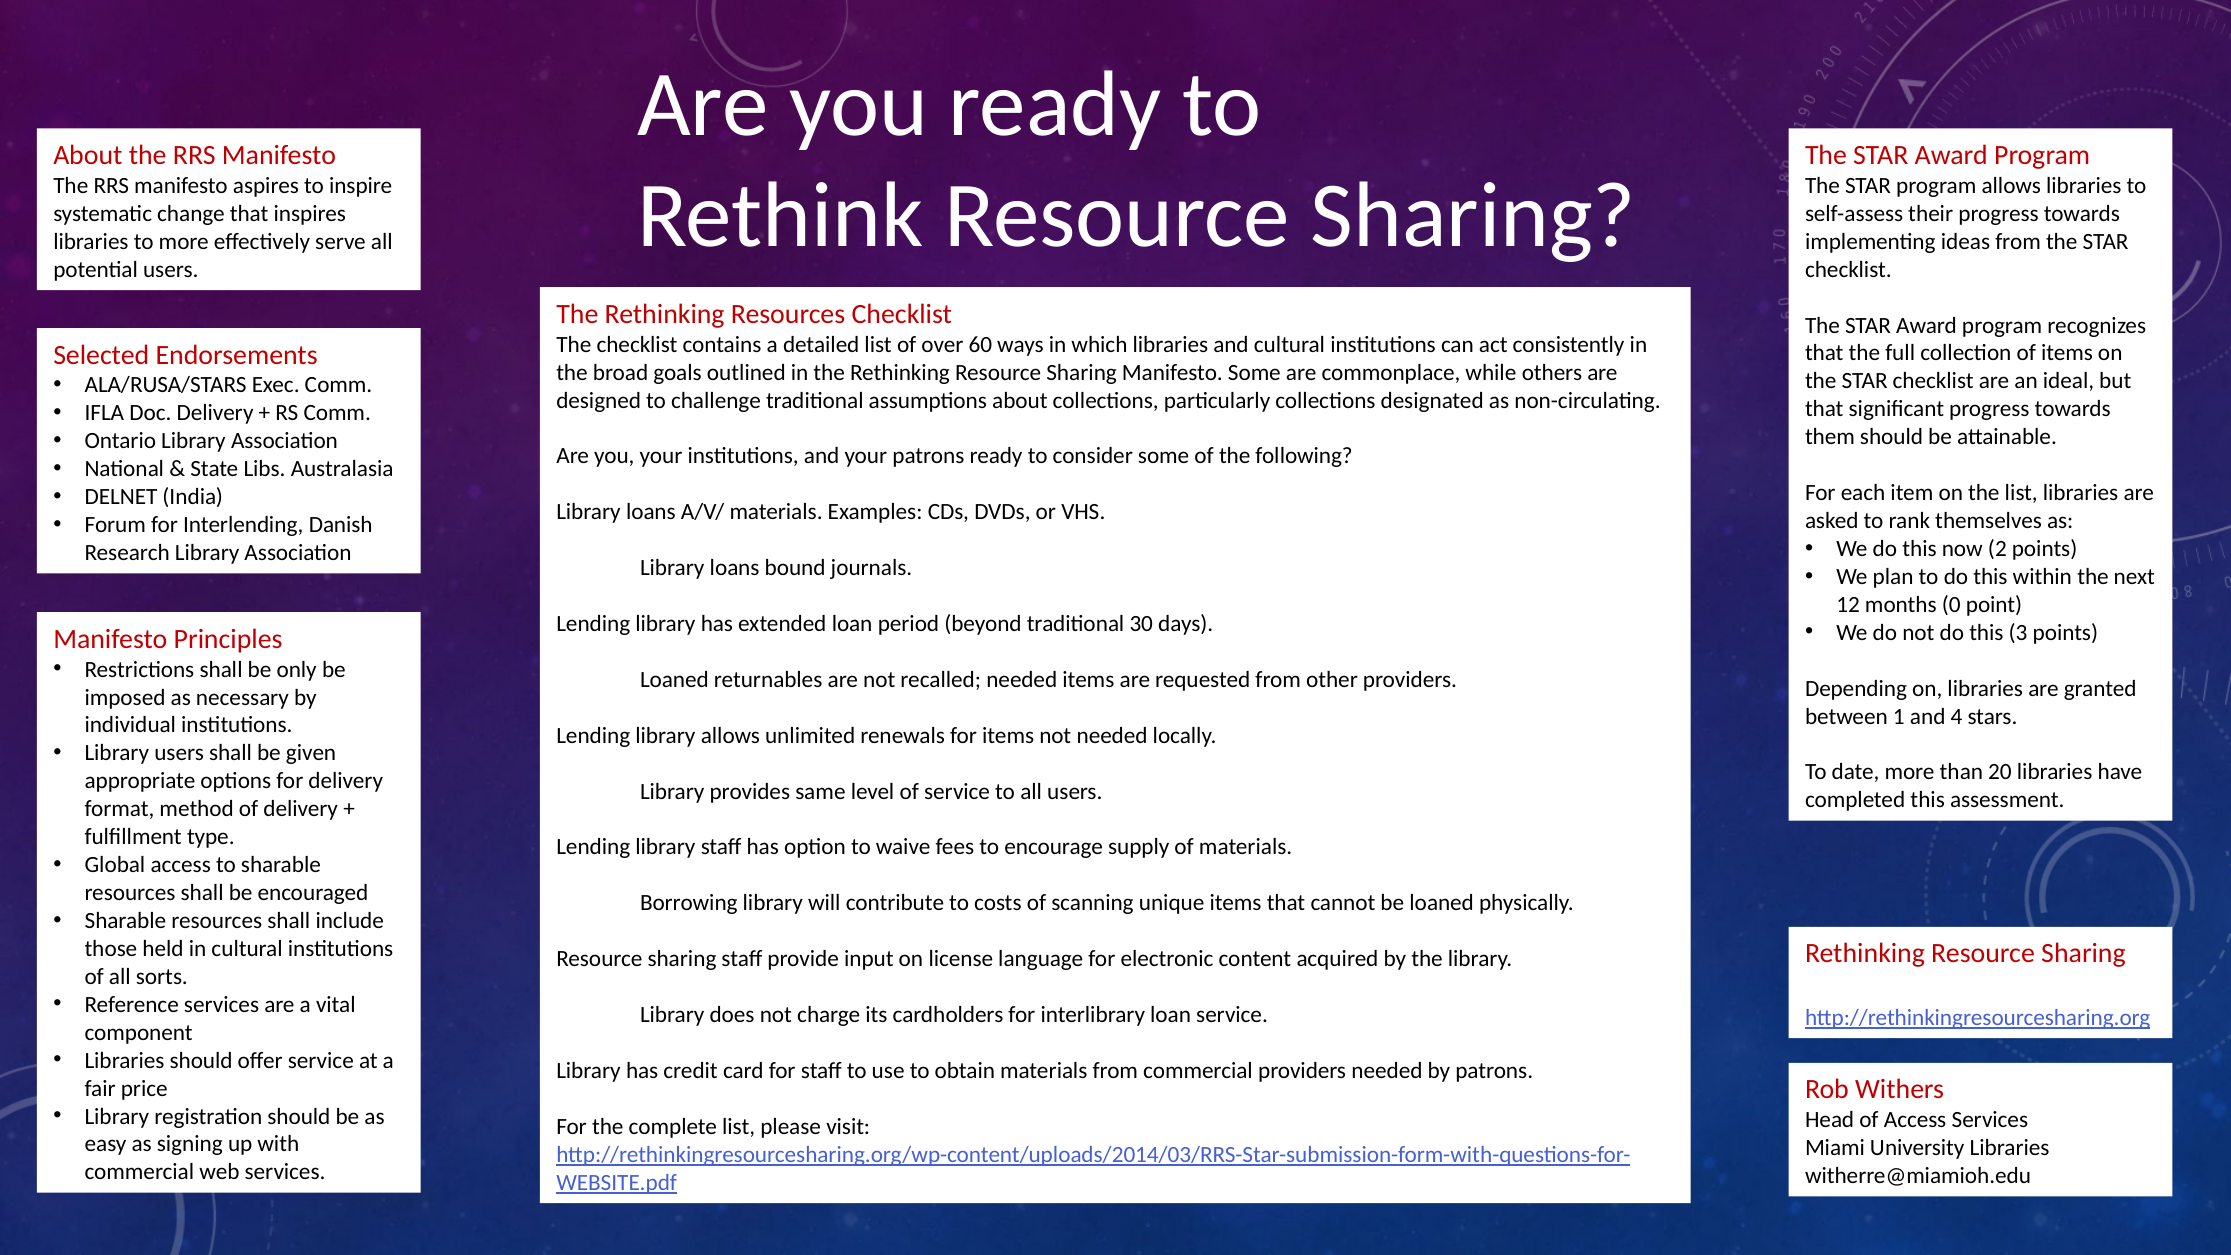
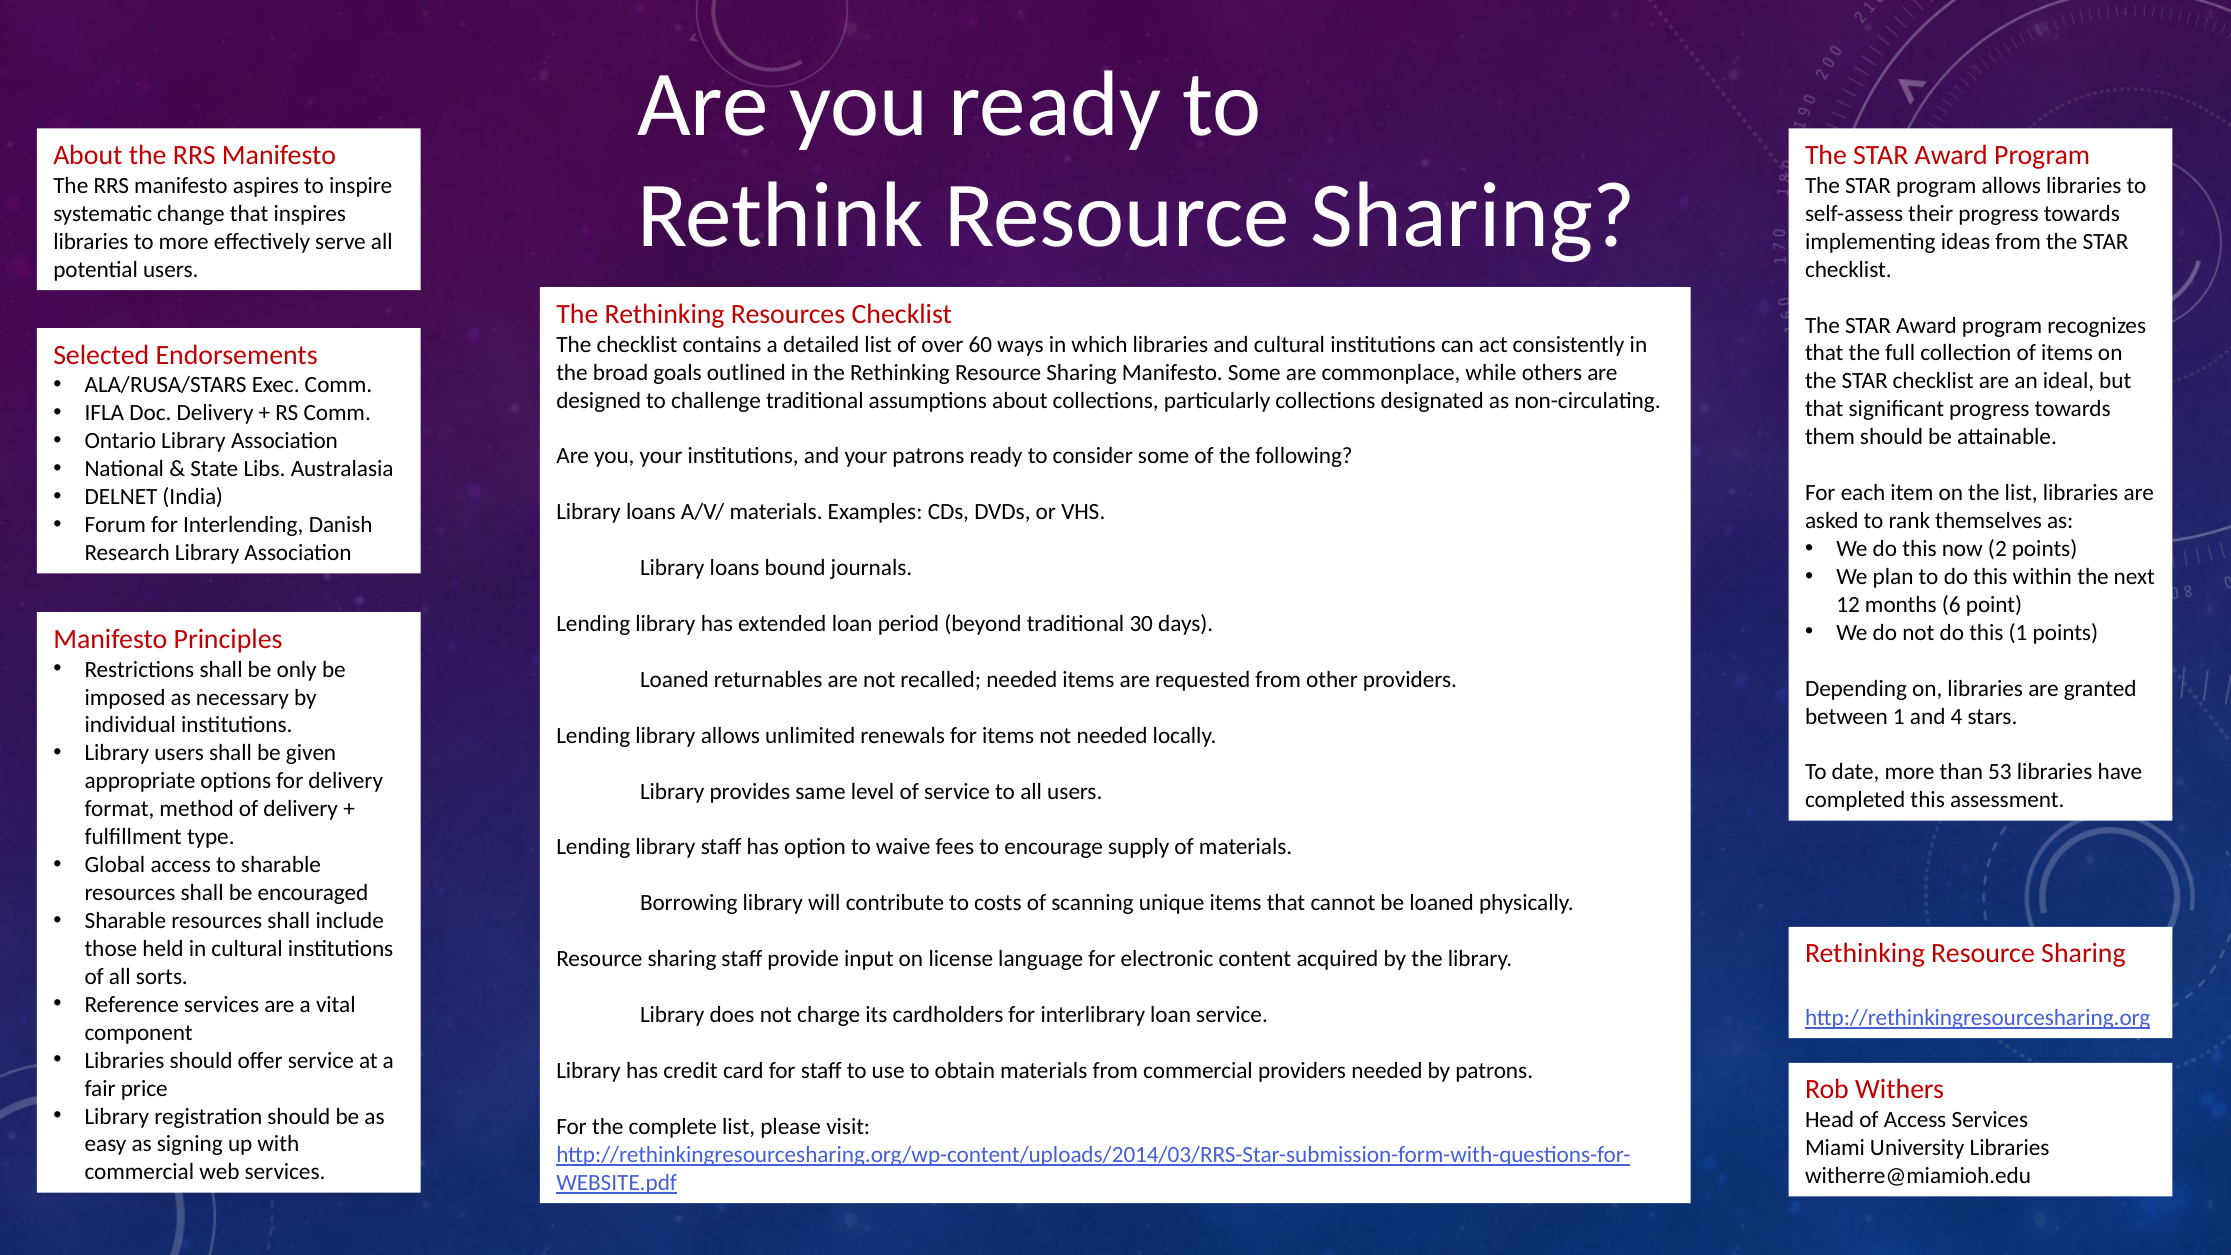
0: 0 -> 6
this 3: 3 -> 1
20: 20 -> 53
